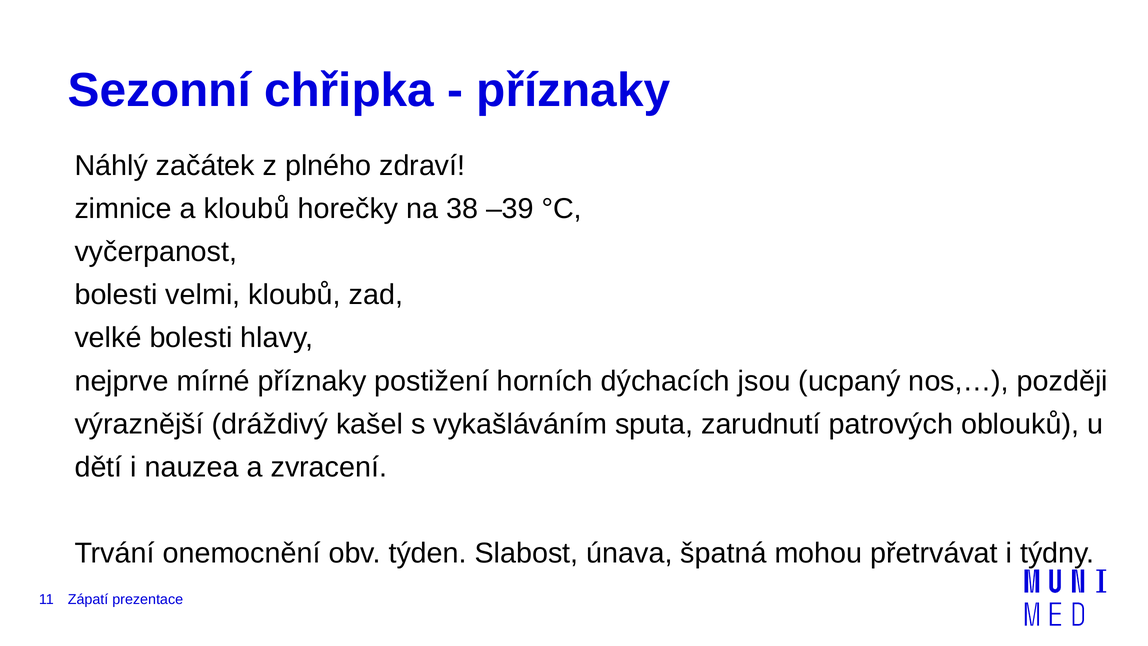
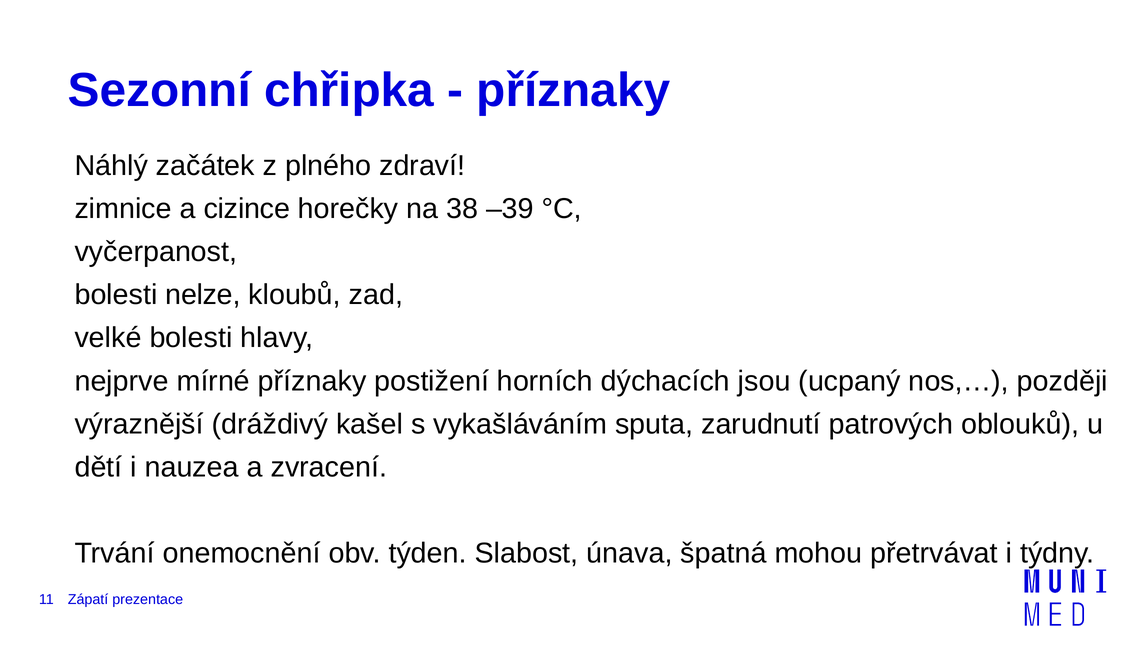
a kloubů: kloubů -> cizince
velmi: velmi -> nelze
